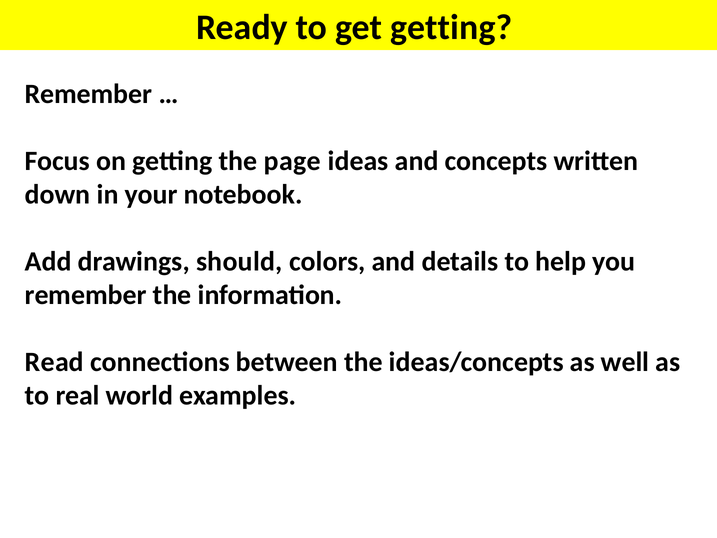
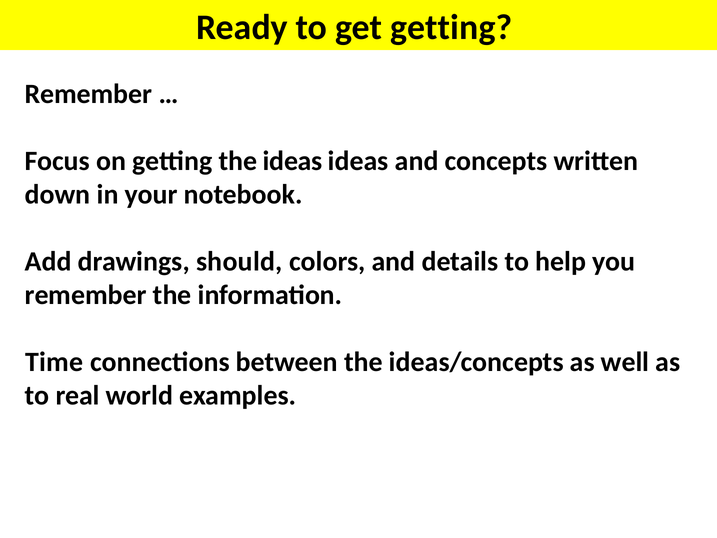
the page: page -> ideas
Read: Read -> Time
